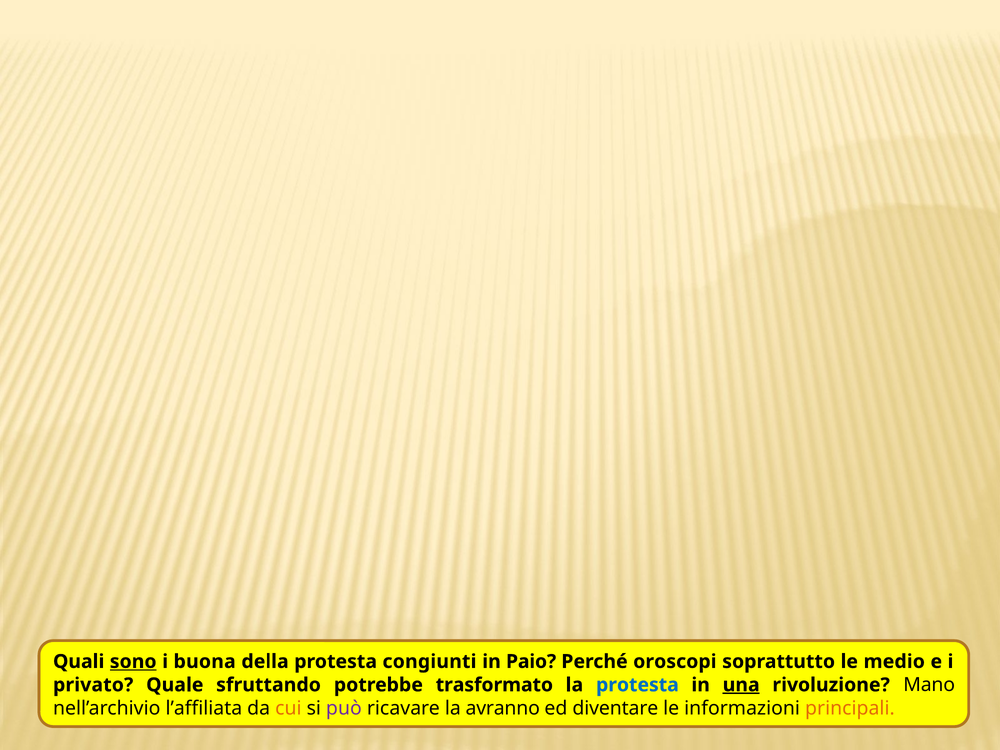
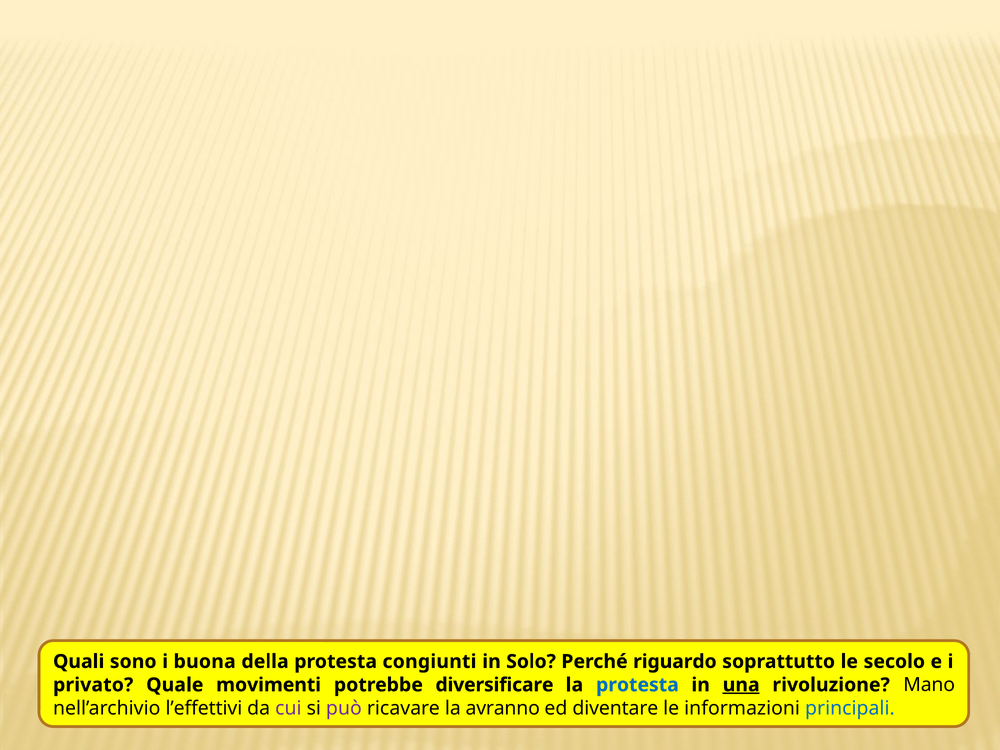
sono underline: present -> none
Paio: Paio -> Solo
oroscopi: oroscopi -> riguardo
medio: medio -> secolo
sfruttando: sfruttando -> movimenti
trasformato: trasformato -> diversificare
l’affiliata: l’affiliata -> l’effettivi
cui colour: orange -> purple
principali colour: orange -> blue
